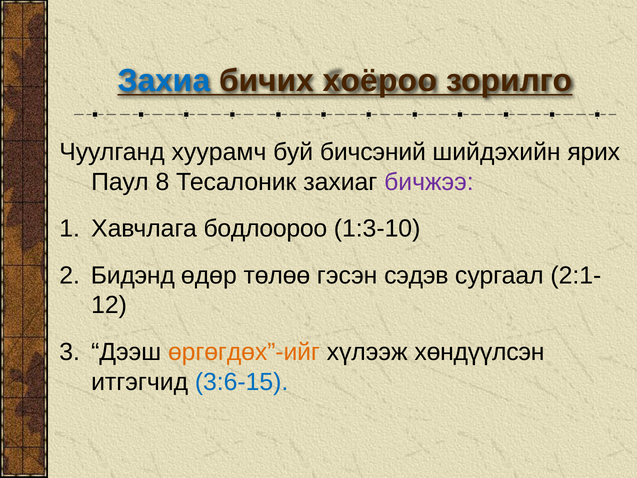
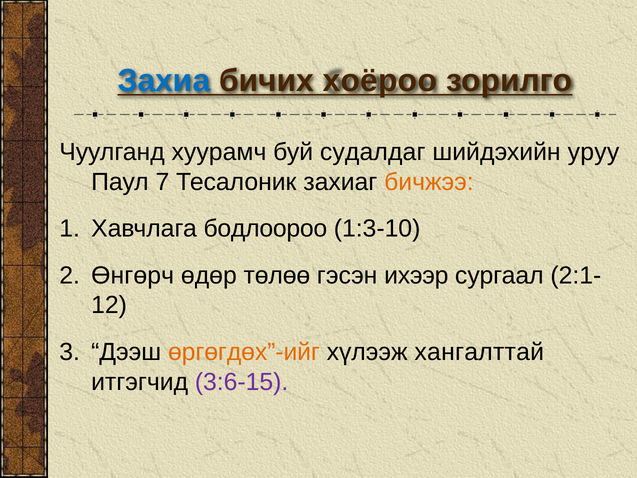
бичсэний: бичсэний -> судалдаг
ярих: ярих -> уруу
8: 8 -> 7
бичжээ colour: purple -> orange
Бидэнд: Бидэнд -> Өнгөрч
сэдэв: сэдэв -> ихээр
хөндүүлсэн: хөндүүлсэн -> хангалттай
3:6-15 colour: blue -> purple
